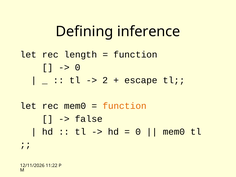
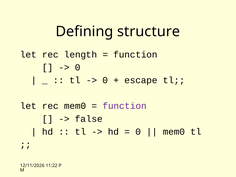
inference: inference -> structure
2 at (105, 80): 2 -> 0
function at (125, 106) colour: orange -> purple
